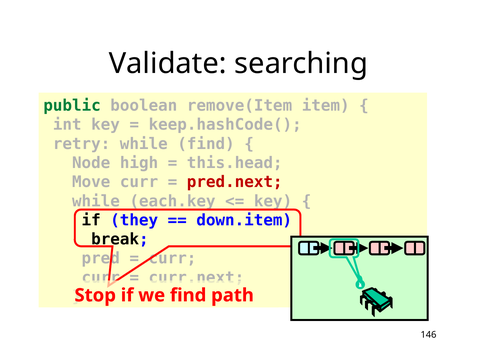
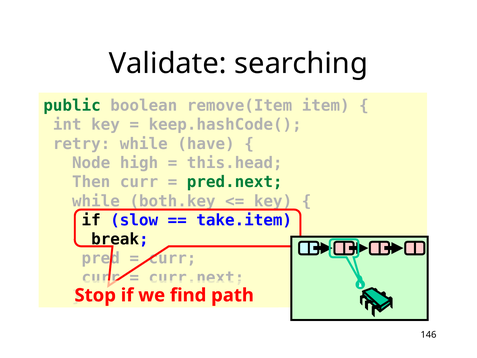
while find: find -> have
Move: Move -> Then
pred.next colour: red -> green
each.key: each.key -> both.key
they: they -> slow
down.item: down.item -> take.item
